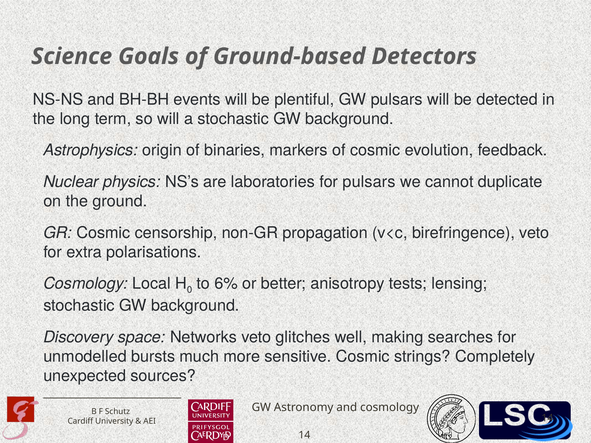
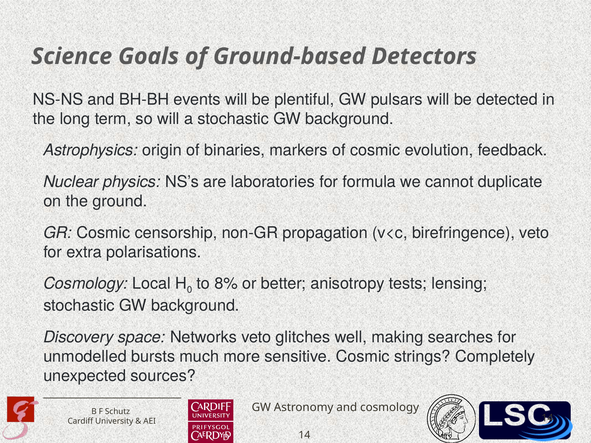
for pulsars: pulsars -> formula
6%: 6% -> 8%
